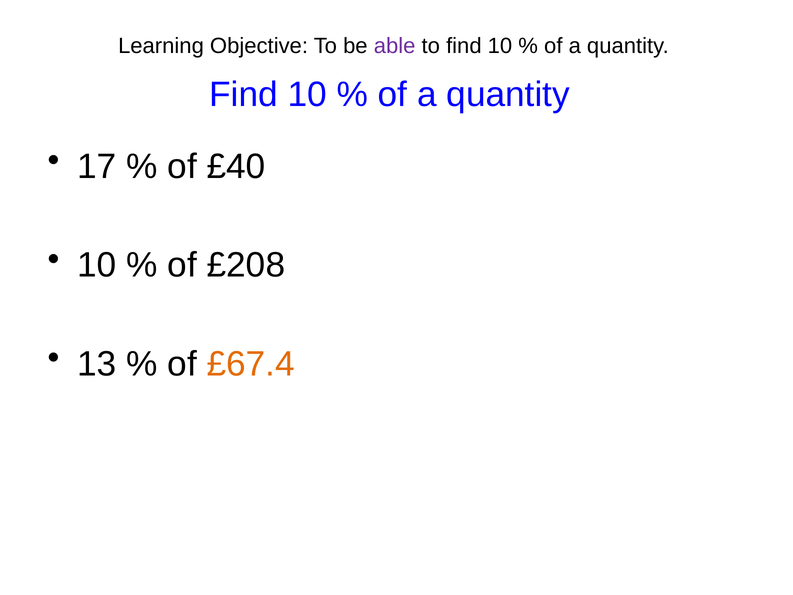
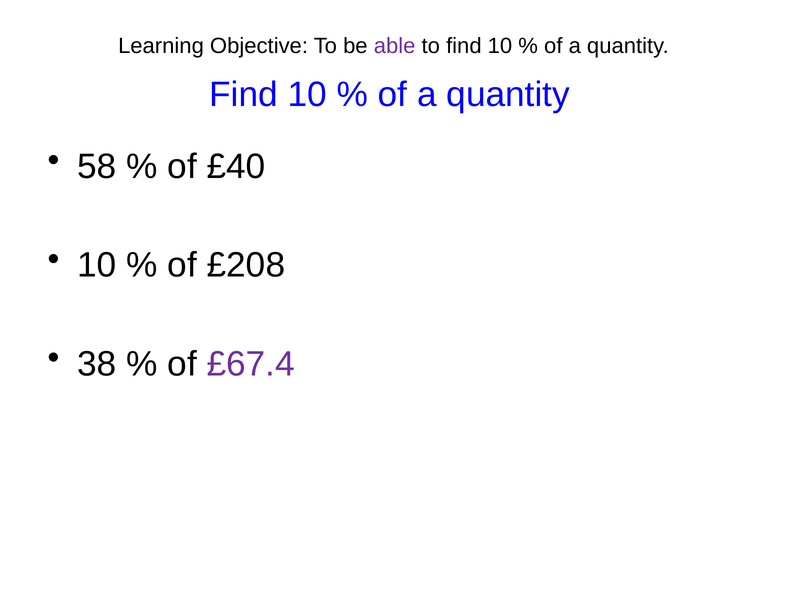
17: 17 -> 58
13: 13 -> 38
£67.4 colour: orange -> purple
